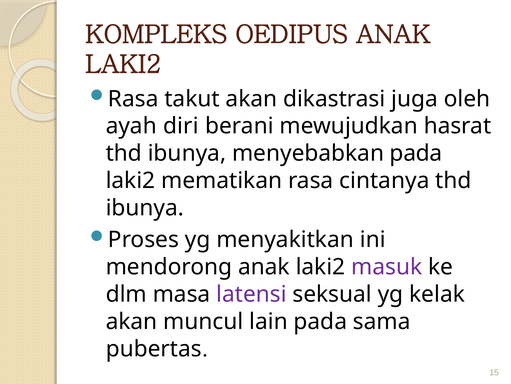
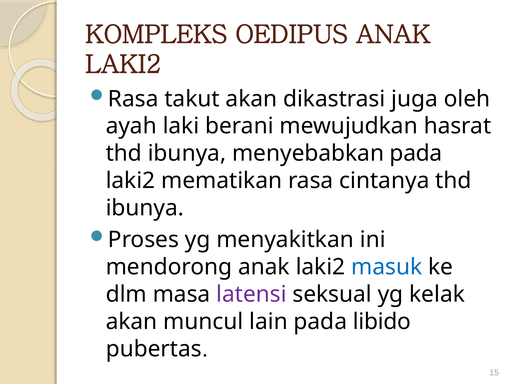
diri: diri -> laki
masuk colour: purple -> blue
sama: sama -> libido
